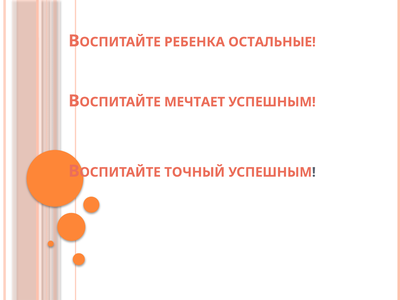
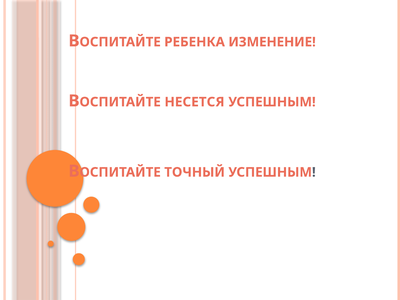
ОСТАЛЬНЫЕ: ОСТАЛЬНЫЕ -> ИЗМЕНЕНИЕ
МЕЧТАЕТ: МЕЧТАЕТ -> НЕСЕТСЯ
